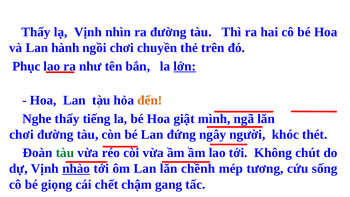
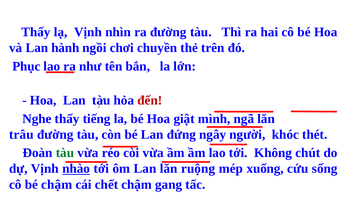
lớn underline: present -> none
đến colour: orange -> red
chơi at (21, 134): chơi -> trâu
chềnh: chềnh -> ruộng
tương: tương -> xuống
bé giọng: giọng -> chậm
